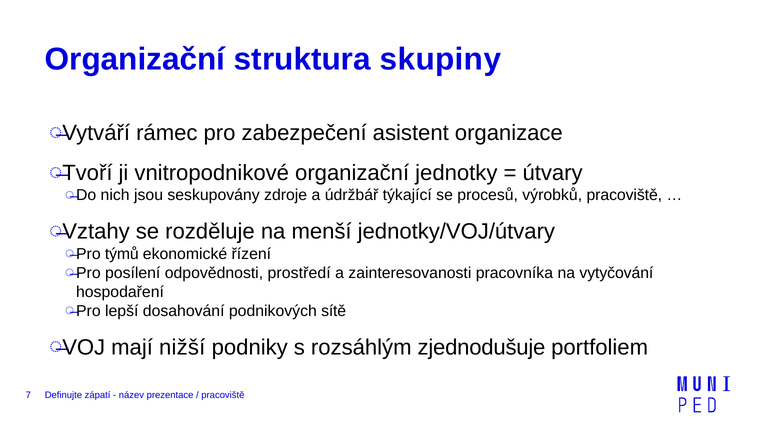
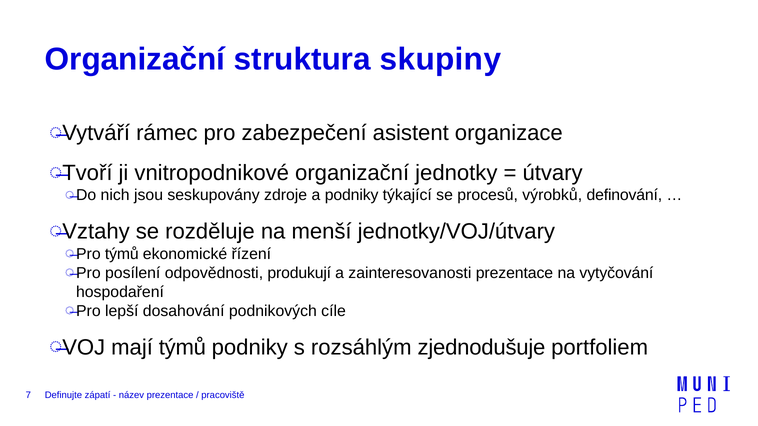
a údržbář: údržbář -> podniky
výrobků pracoviště: pracoviště -> definování
prostředí: prostředí -> produkují
zainteresovanosti pracovníka: pracovníka -> prezentace
sítě: sítě -> cíle
mají nižší: nižší -> týmů
